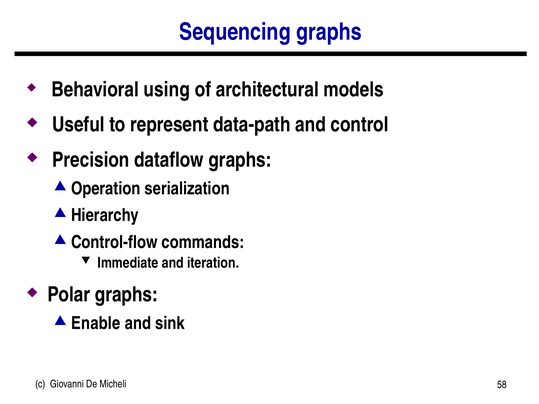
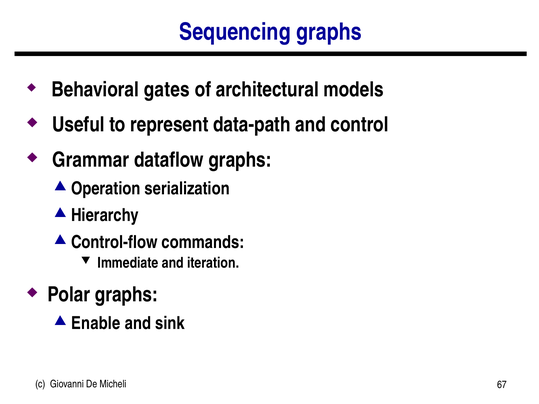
using: using -> gates
Precision: Precision -> Grammar
58: 58 -> 67
